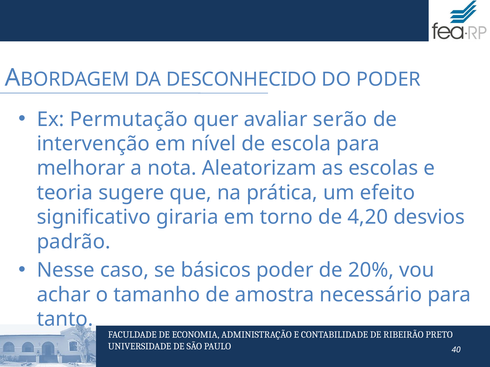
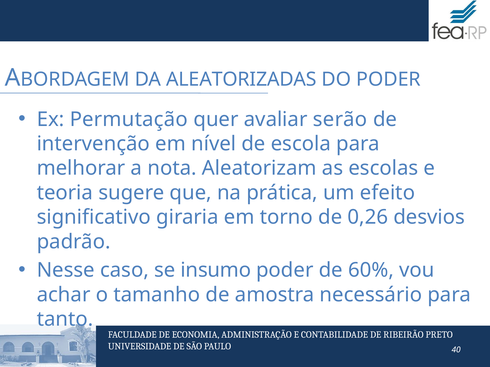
DESCONHECIDO: DESCONHECIDO -> ALEATORIZADAS
4,20: 4,20 -> 0,26
básicos: básicos -> insumo
20%: 20% -> 60%
